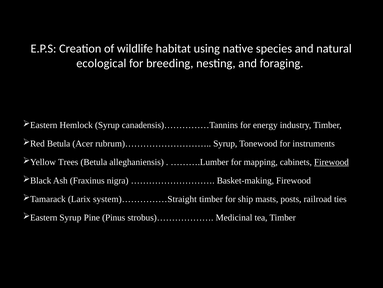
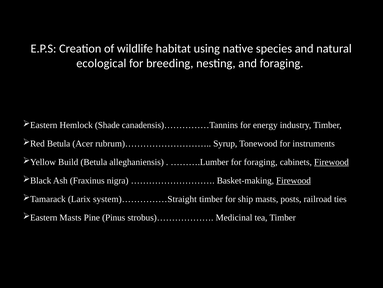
Hemlock Syrup: Syrup -> Shade
Trees: Trees -> Build
for mapping: mapping -> foraging
Firewood at (294, 180) underline: none -> present
Syrup at (70, 217): Syrup -> Masts
